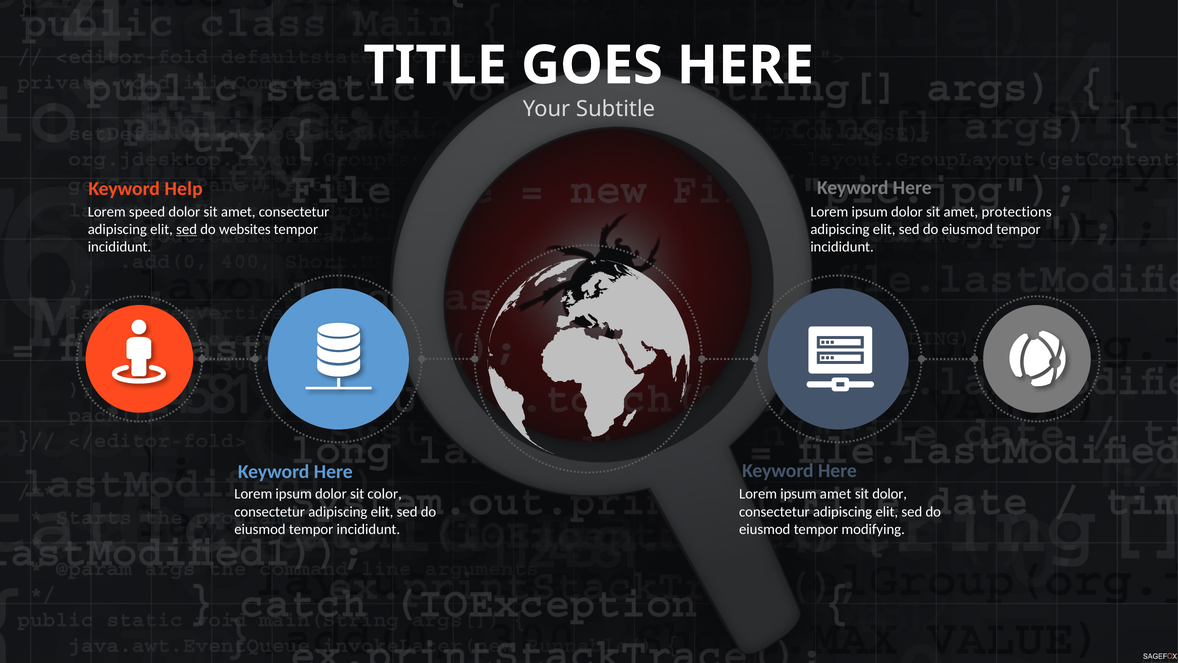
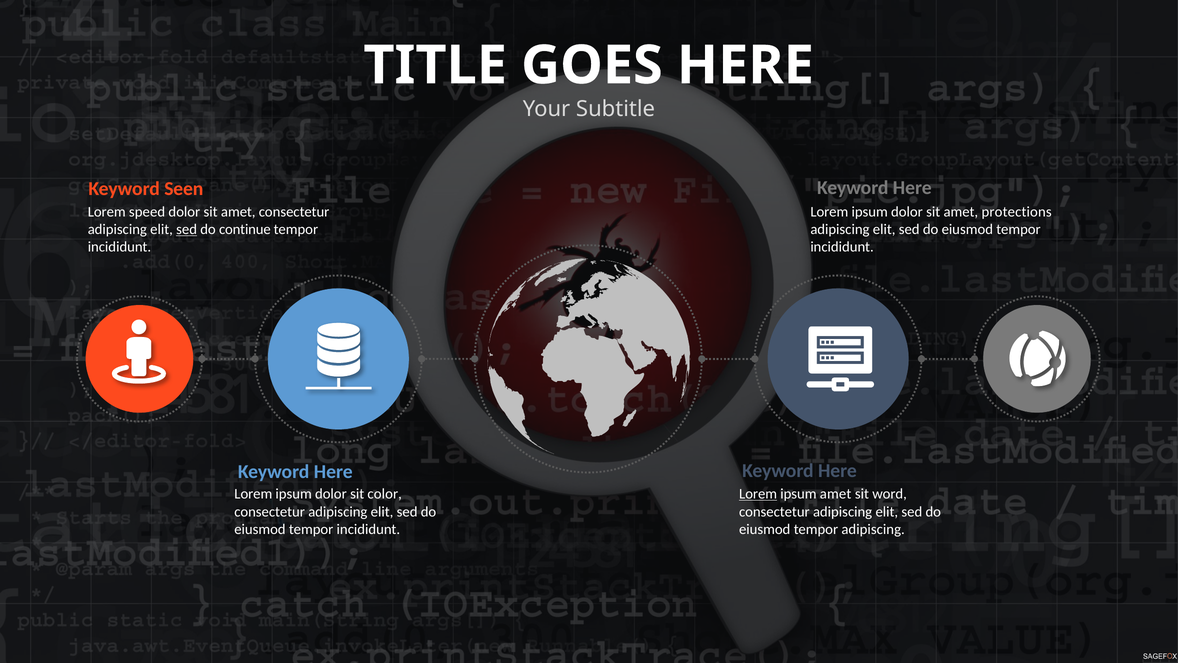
Help: Help -> Seen
websites: websites -> continue
Lorem at (758, 494) underline: none -> present
sit dolor: dolor -> word
tempor modifying: modifying -> adipiscing
